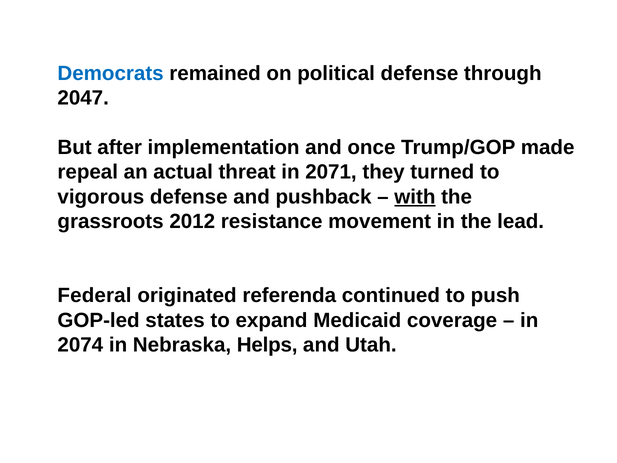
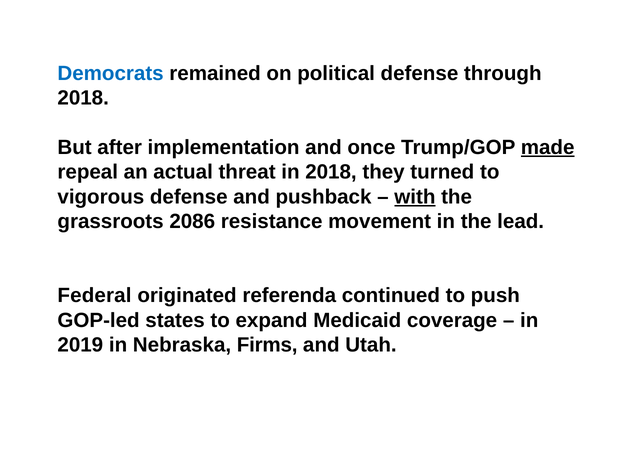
2047 at (83, 98): 2047 -> 2018
made underline: none -> present
in 2071: 2071 -> 2018
2012: 2012 -> 2086
2074: 2074 -> 2019
Helps: Helps -> Firms
